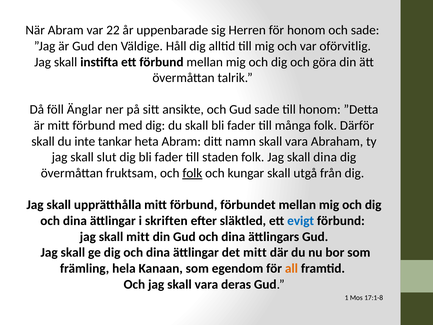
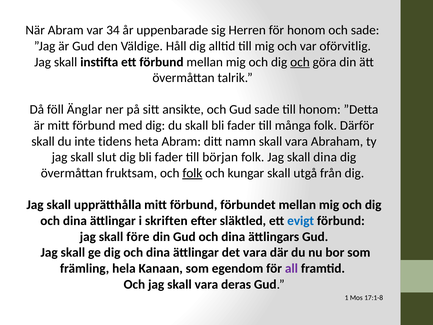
22: 22 -> 34
och at (300, 62) underline: none -> present
tankar: tankar -> tidens
staden: staden -> början
skall mitt: mitt -> före
det mitt: mitt -> vara
all colour: orange -> purple
